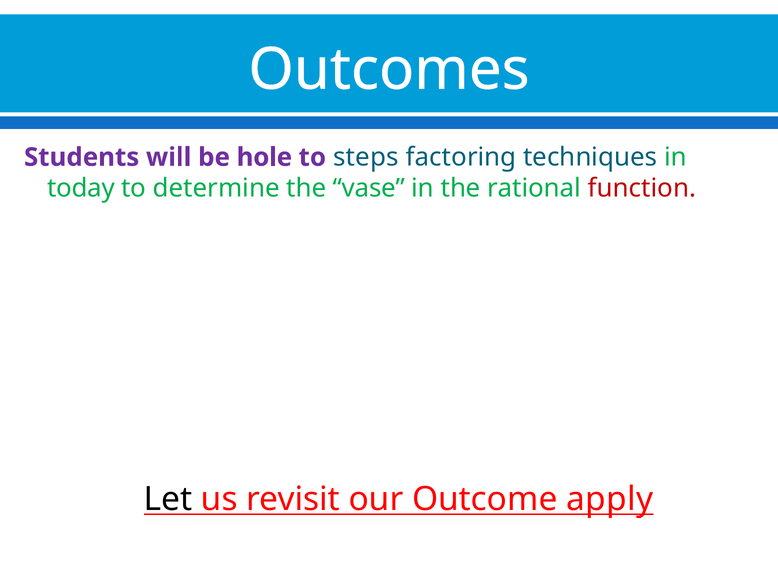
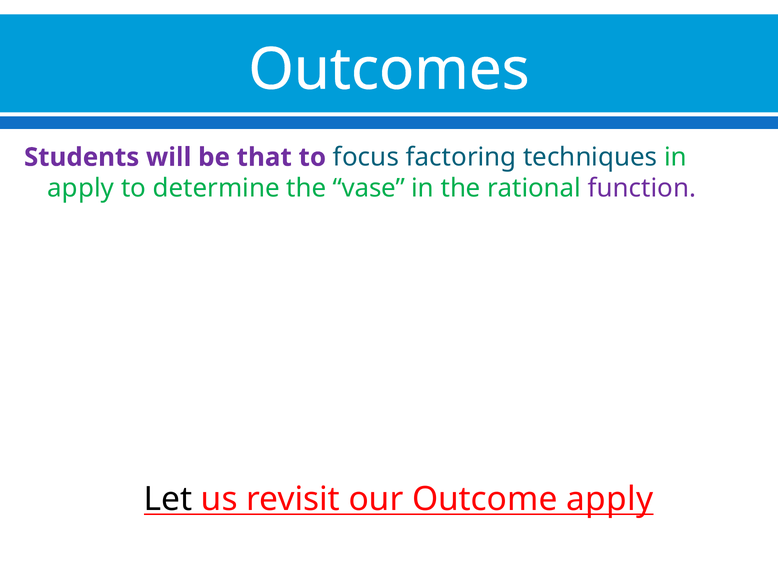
hole: hole -> that
steps: steps -> focus
today at (81, 189): today -> apply
function colour: red -> purple
